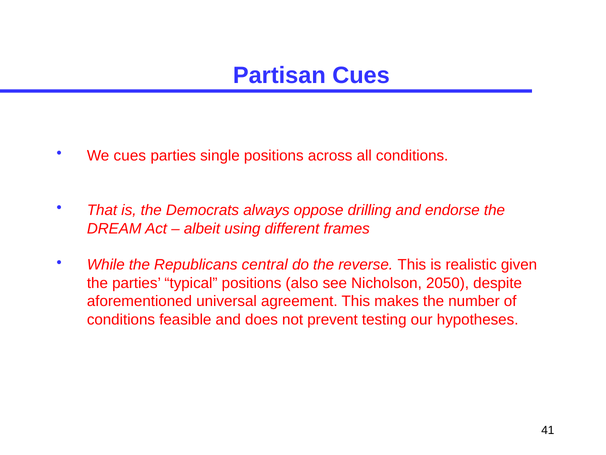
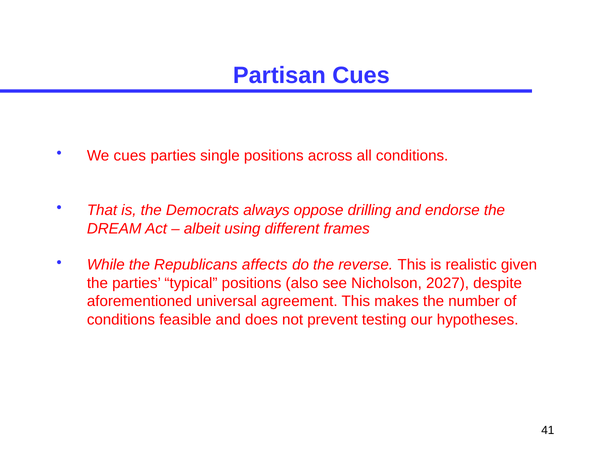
central: central -> affects
2050: 2050 -> 2027
